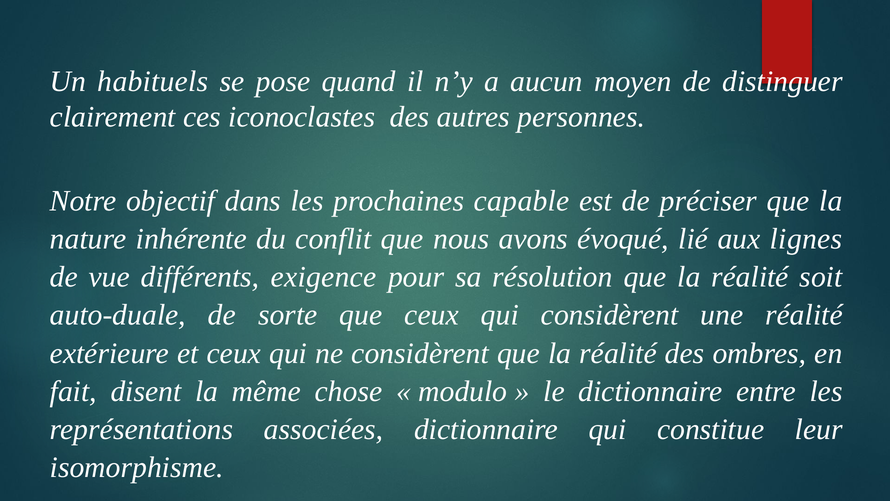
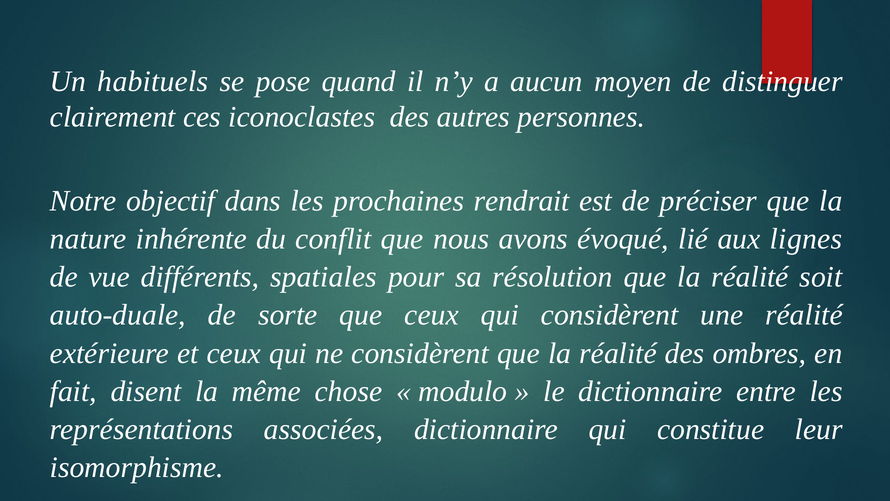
capable: capable -> rendrait
exigence: exigence -> spatiales
